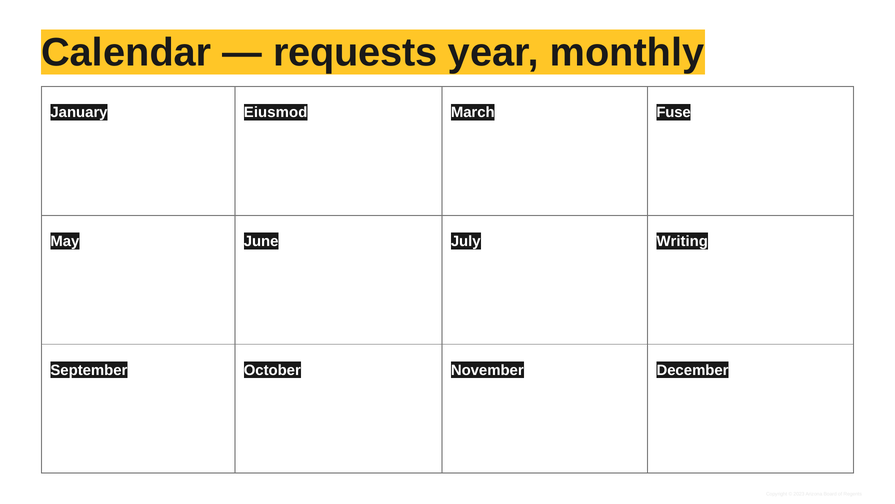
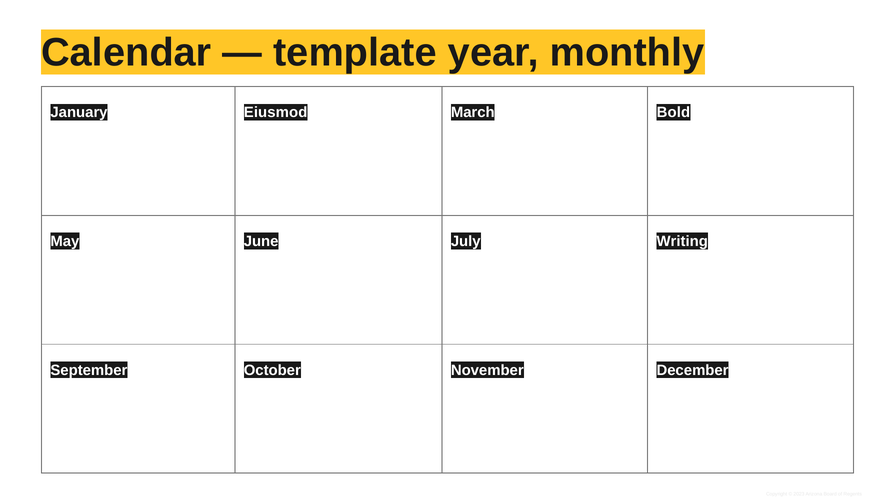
requests: requests -> template
Fuse: Fuse -> Bold
